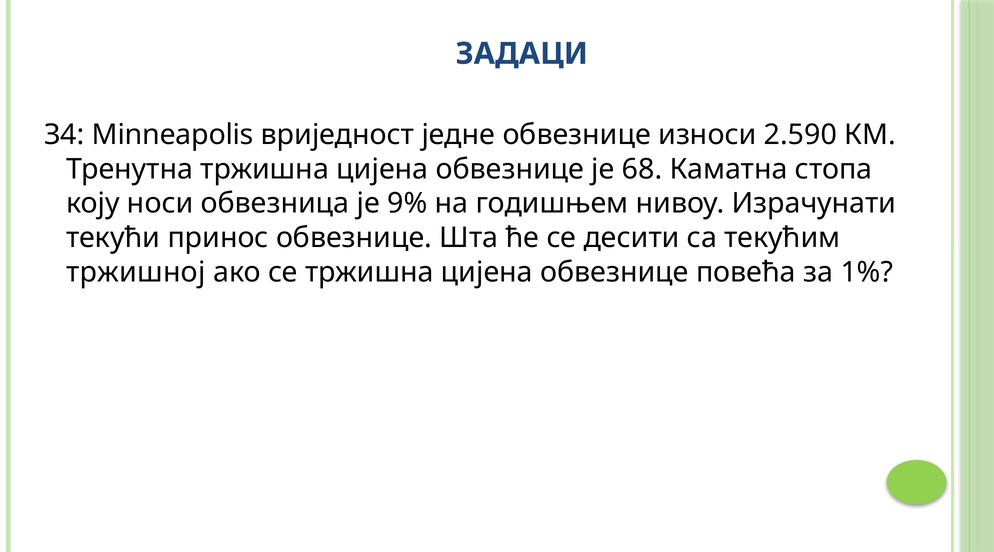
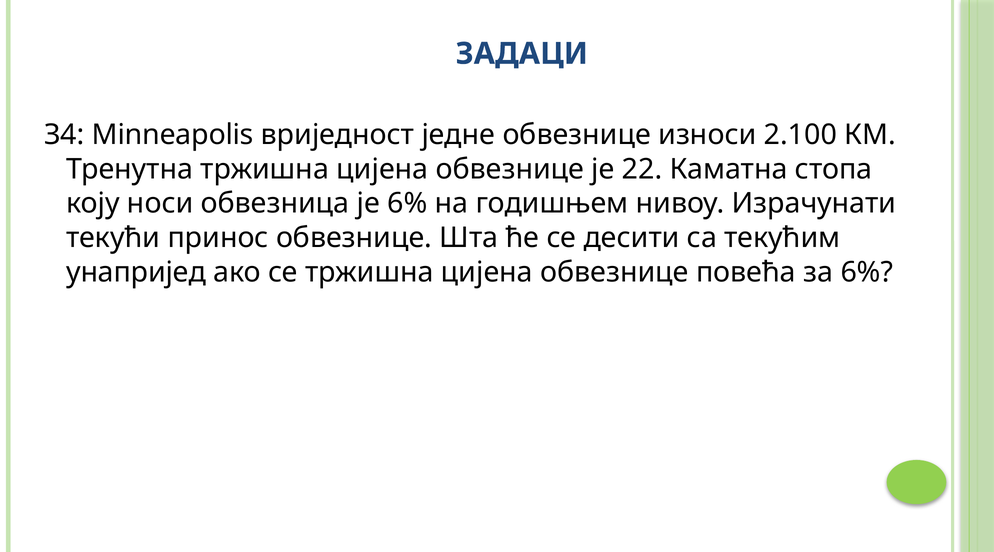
2.590: 2.590 -> 2.100
68: 68 -> 22
је 9%: 9% -> 6%
тржишној: тржишној -> унапријед
за 1%: 1% -> 6%
